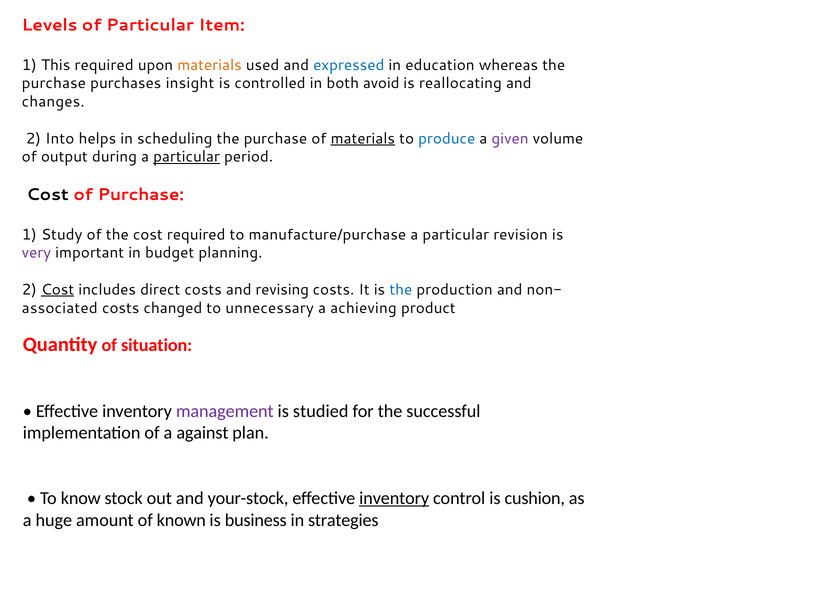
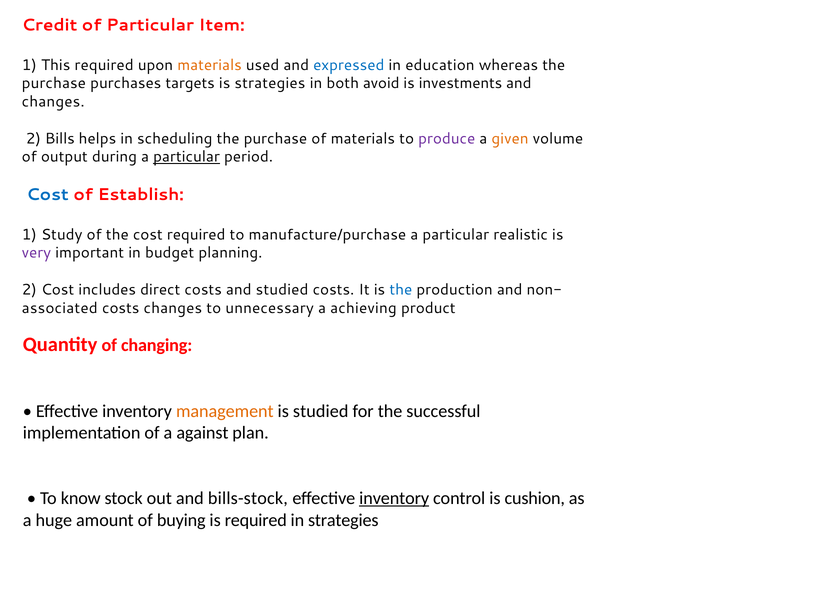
Levels: Levels -> Credit
insight: insight -> targets
is controlled: controlled -> strategies
reallocating: reallocating -> investments
Into: Into -> Bills
materials at (363, 139) underline: present -> none
produce colour: blue -> purple
given colour: purple -> orange
Cost at (48, 195) colour: black -> blue
of Purchase: Purchase -> Establish
revision: revision -> realistic
Cost at (58, 290) underline: present -> none
and revising: revising -> studied
costs changed: changed -> changes
situation: situation -> changing
management colour: purple -> orange
your-stock: your-stock -> bills-stock
known: known -> buying
is business: business -> required
